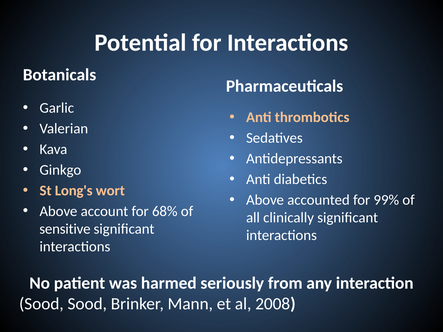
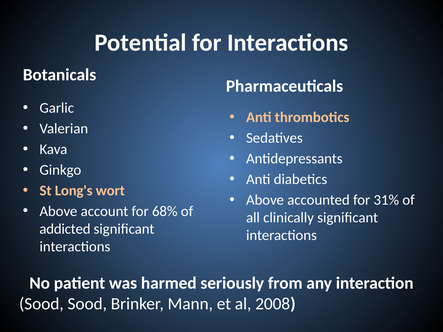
99%: 99% -> 31%
sensitive: sensitive -> addicted
